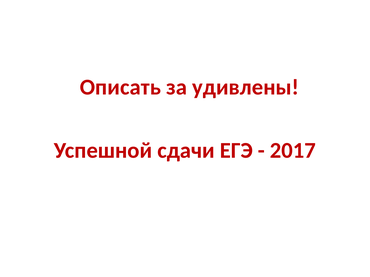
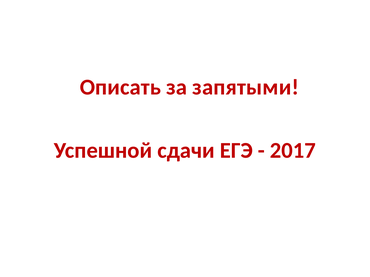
удивлены: удивлены -> запятыми
